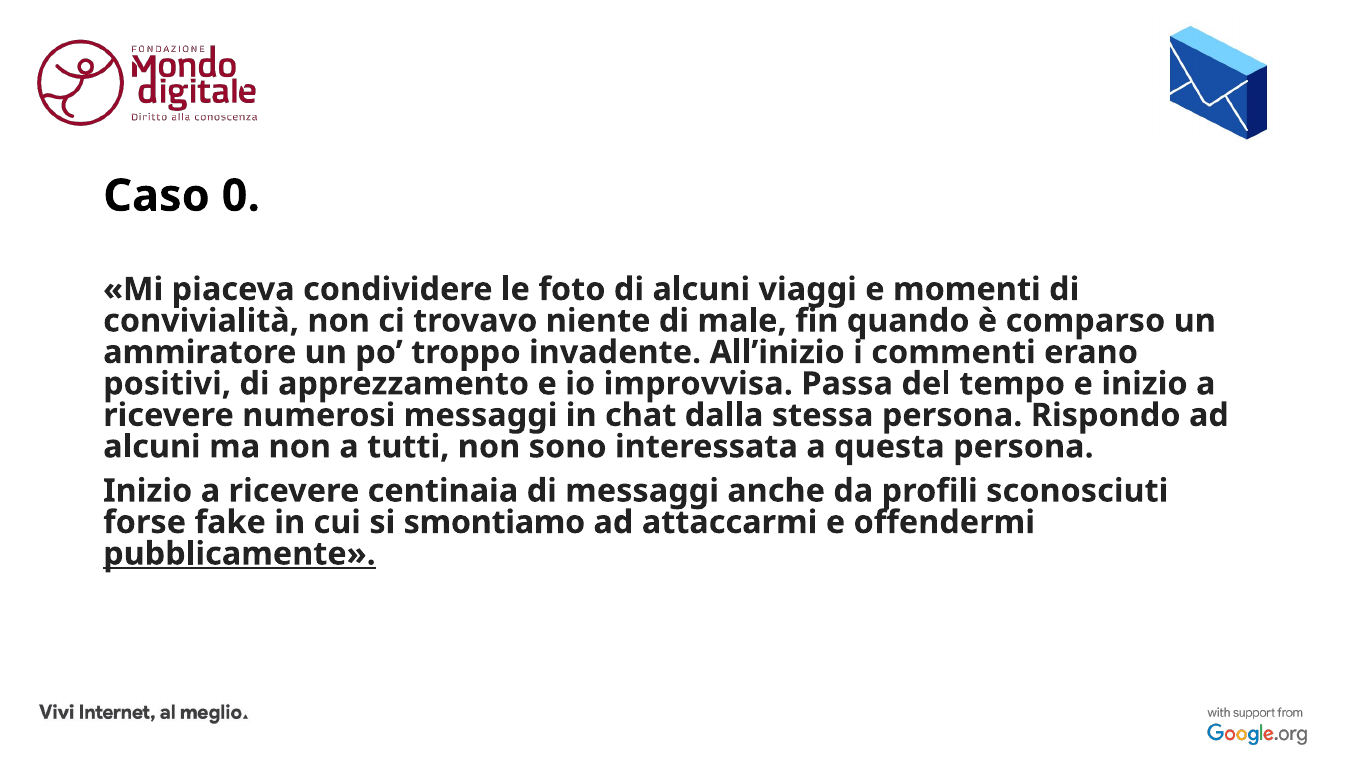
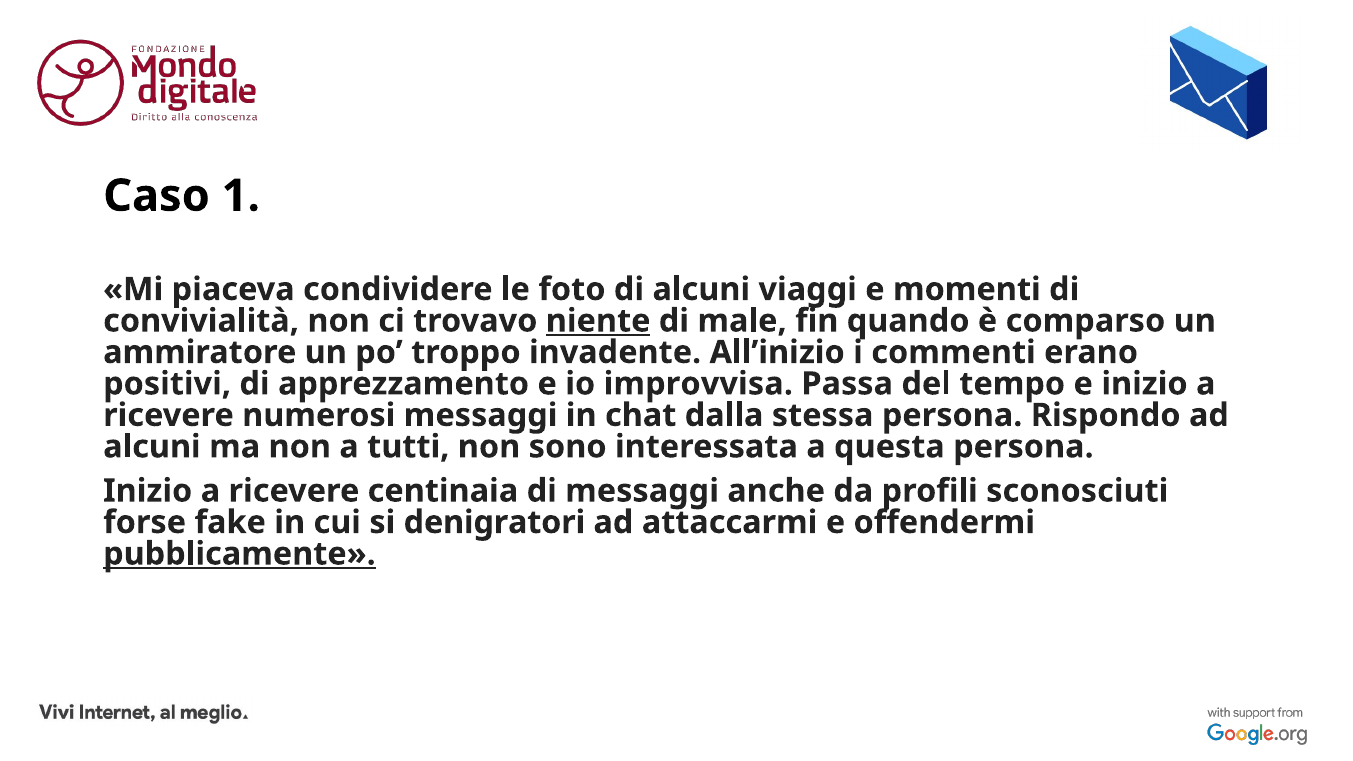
0: 0 -> 1
niente underline: none -> present
smontiamo: smontiamo -> denigratori
